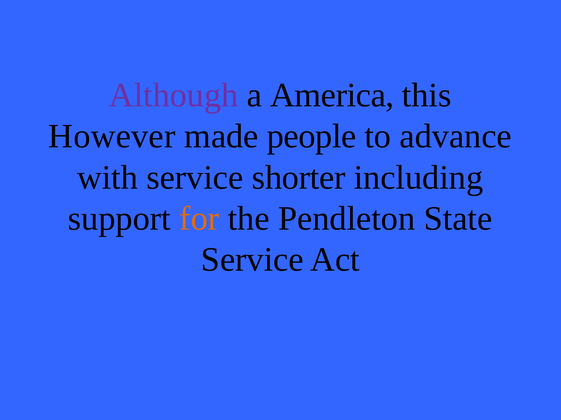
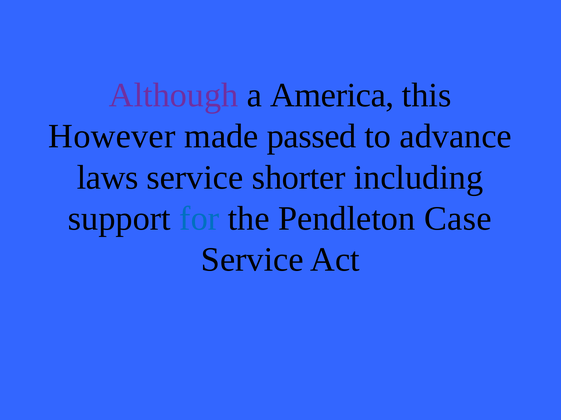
people: people -> passed
with: with -> laws
for colour: orange -> blue
State: State -> Case
